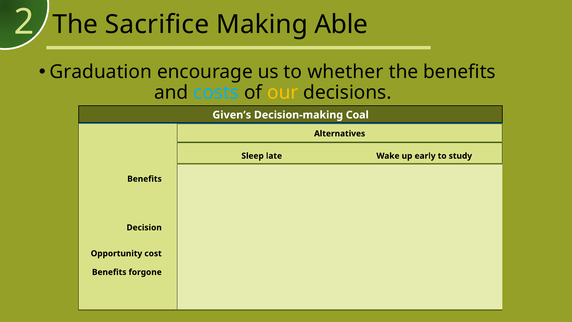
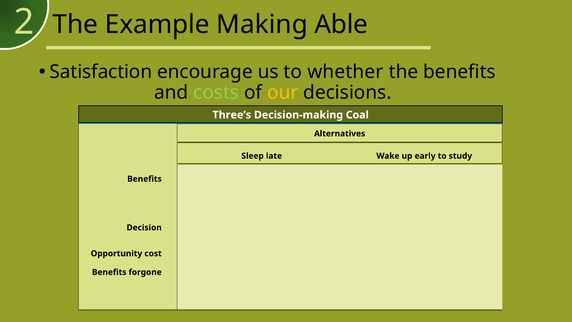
Sacrifice: Sacrifice -> Example
Graduation: Graduation -> Satisfaction
costs colour: light blue -> light green
Given’s: Given’s -> Three’s
